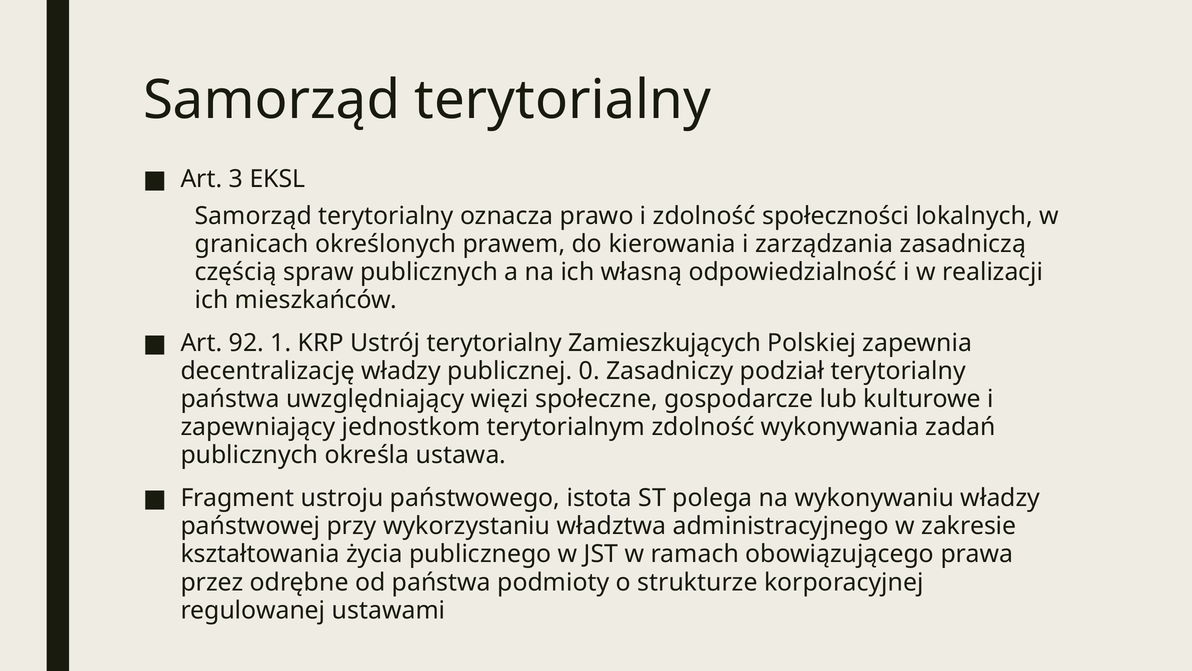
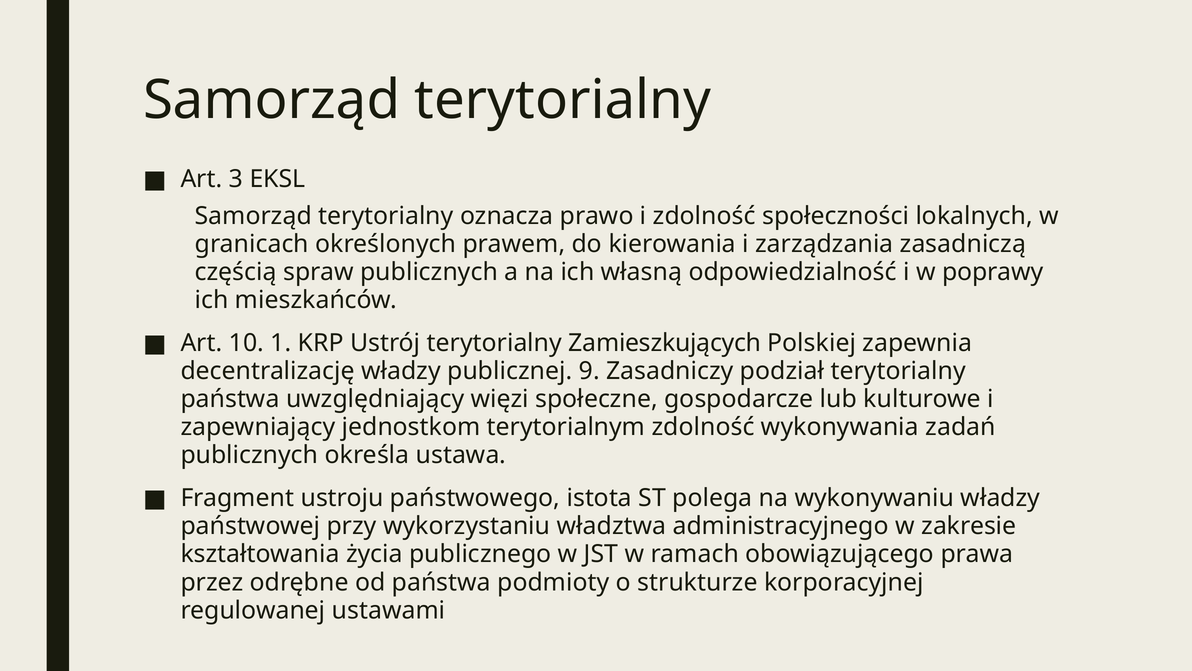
realizacji: realizacji -> poprawy
92: 92 -> 10
0: 0 -> 9
